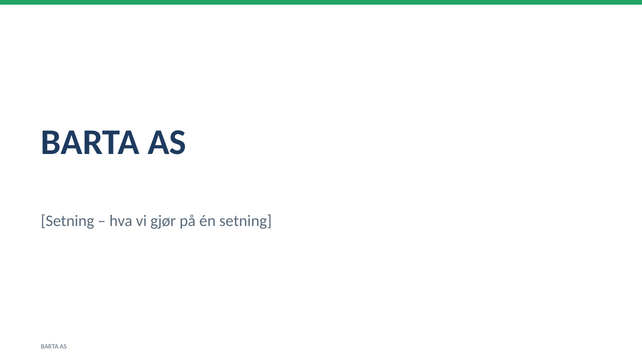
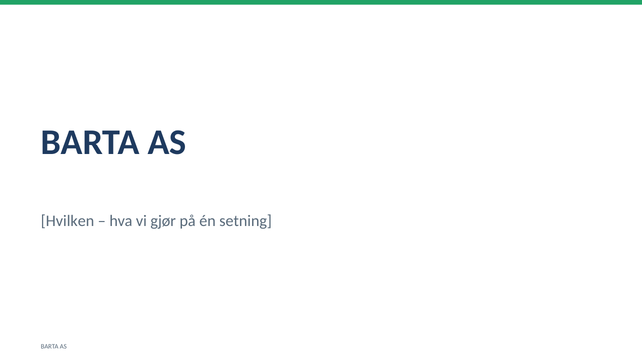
Setning at (68, 221): Setning -> Hvilken
